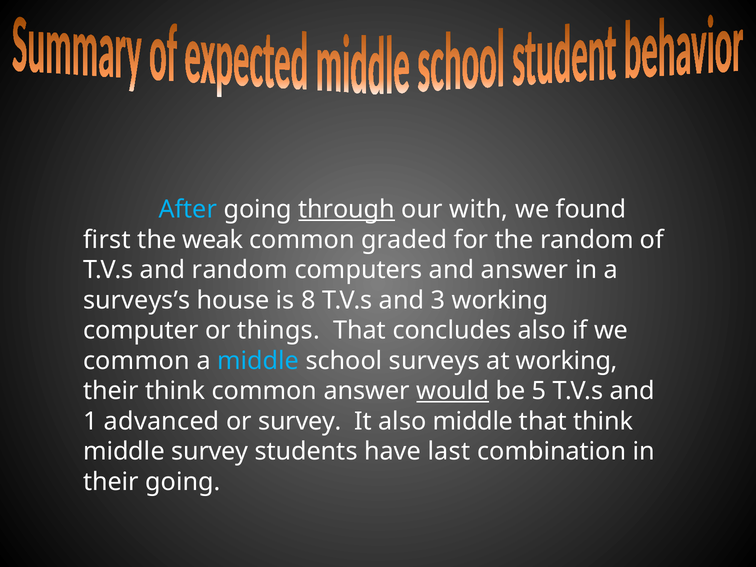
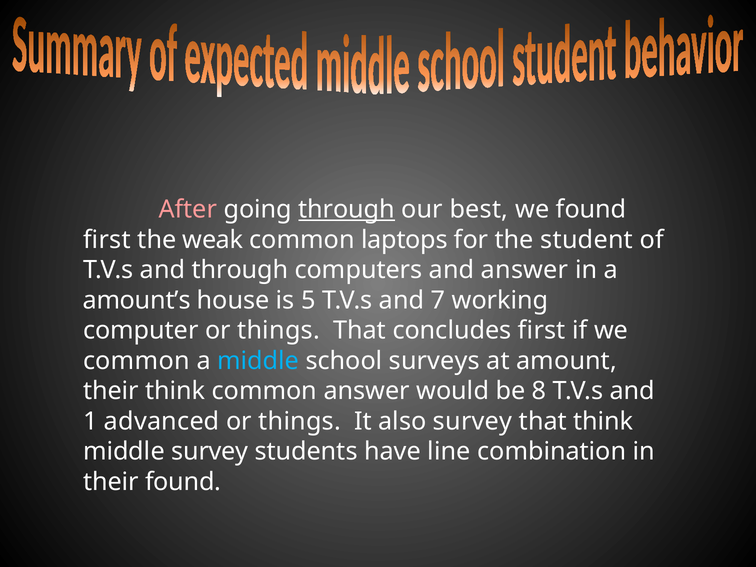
After colour: light blue -> pink
with: with -> best
graded: graded -> laptops
the random: random -> student
and random: random -> through
surveys’s: surveys’s -> amount’s
8: 8 -> 5
3: 3 -> 7
concludes also: also -> first
at working: working -> amount
would underline: present -> none
5: 5 -> 8
survey at (300, 421): survey -> things
also middle: middle -> survey
last: last -> line
their going: going -> found
